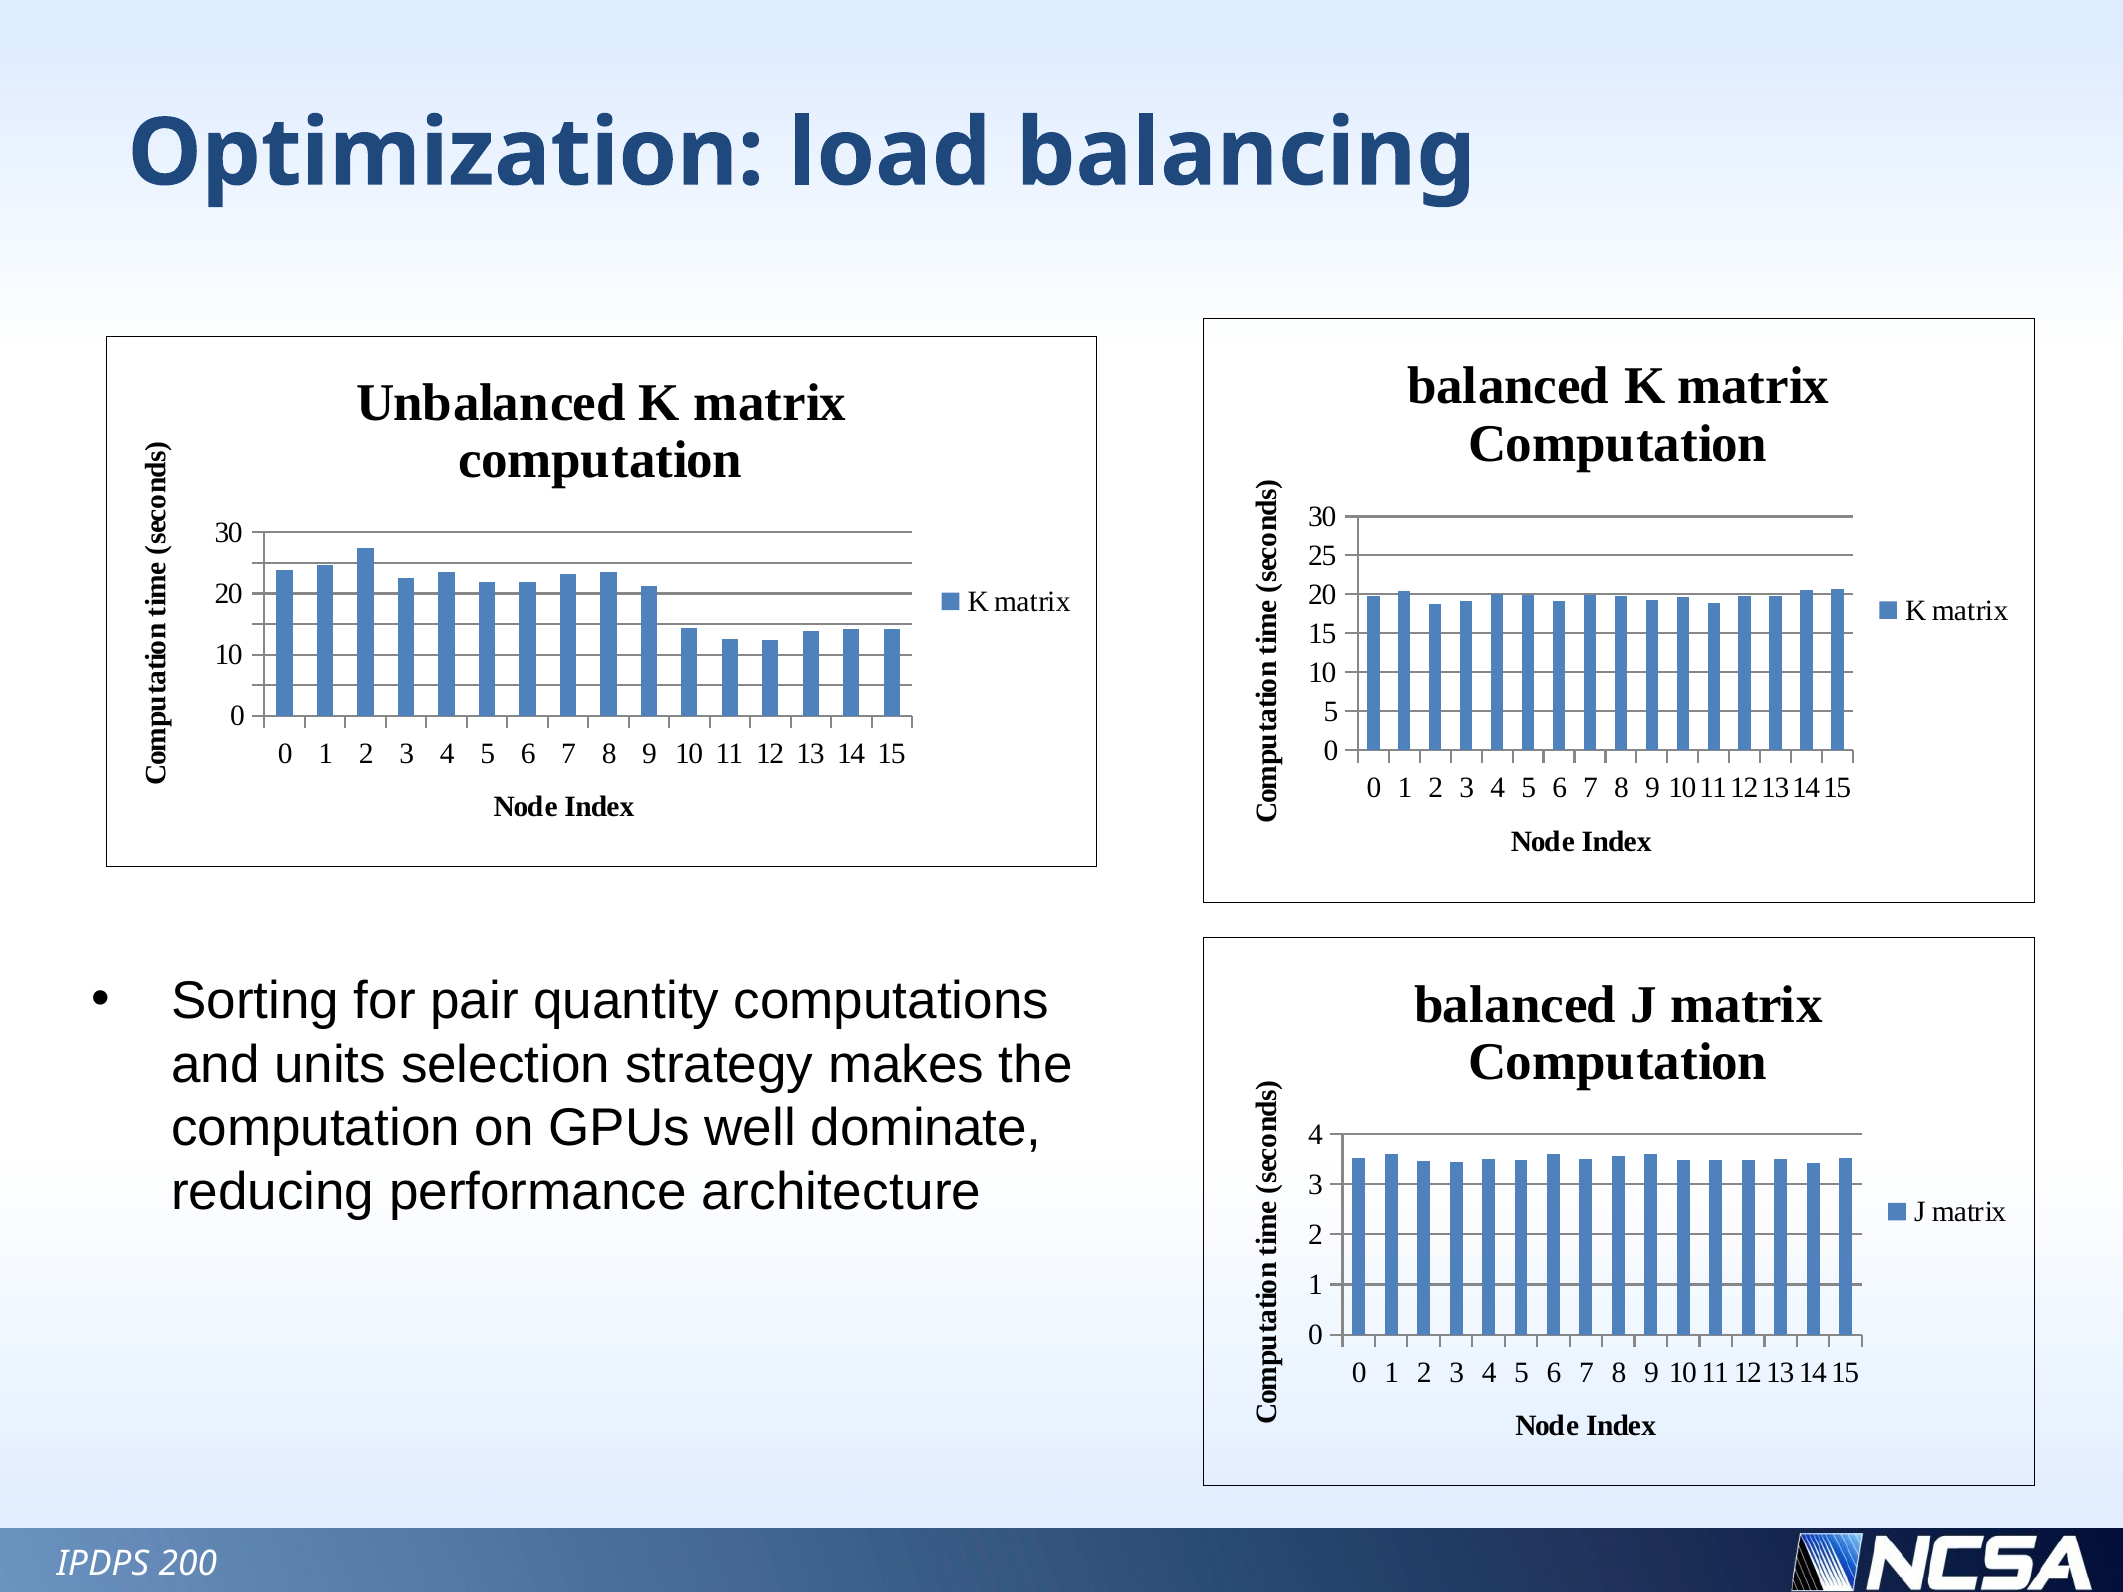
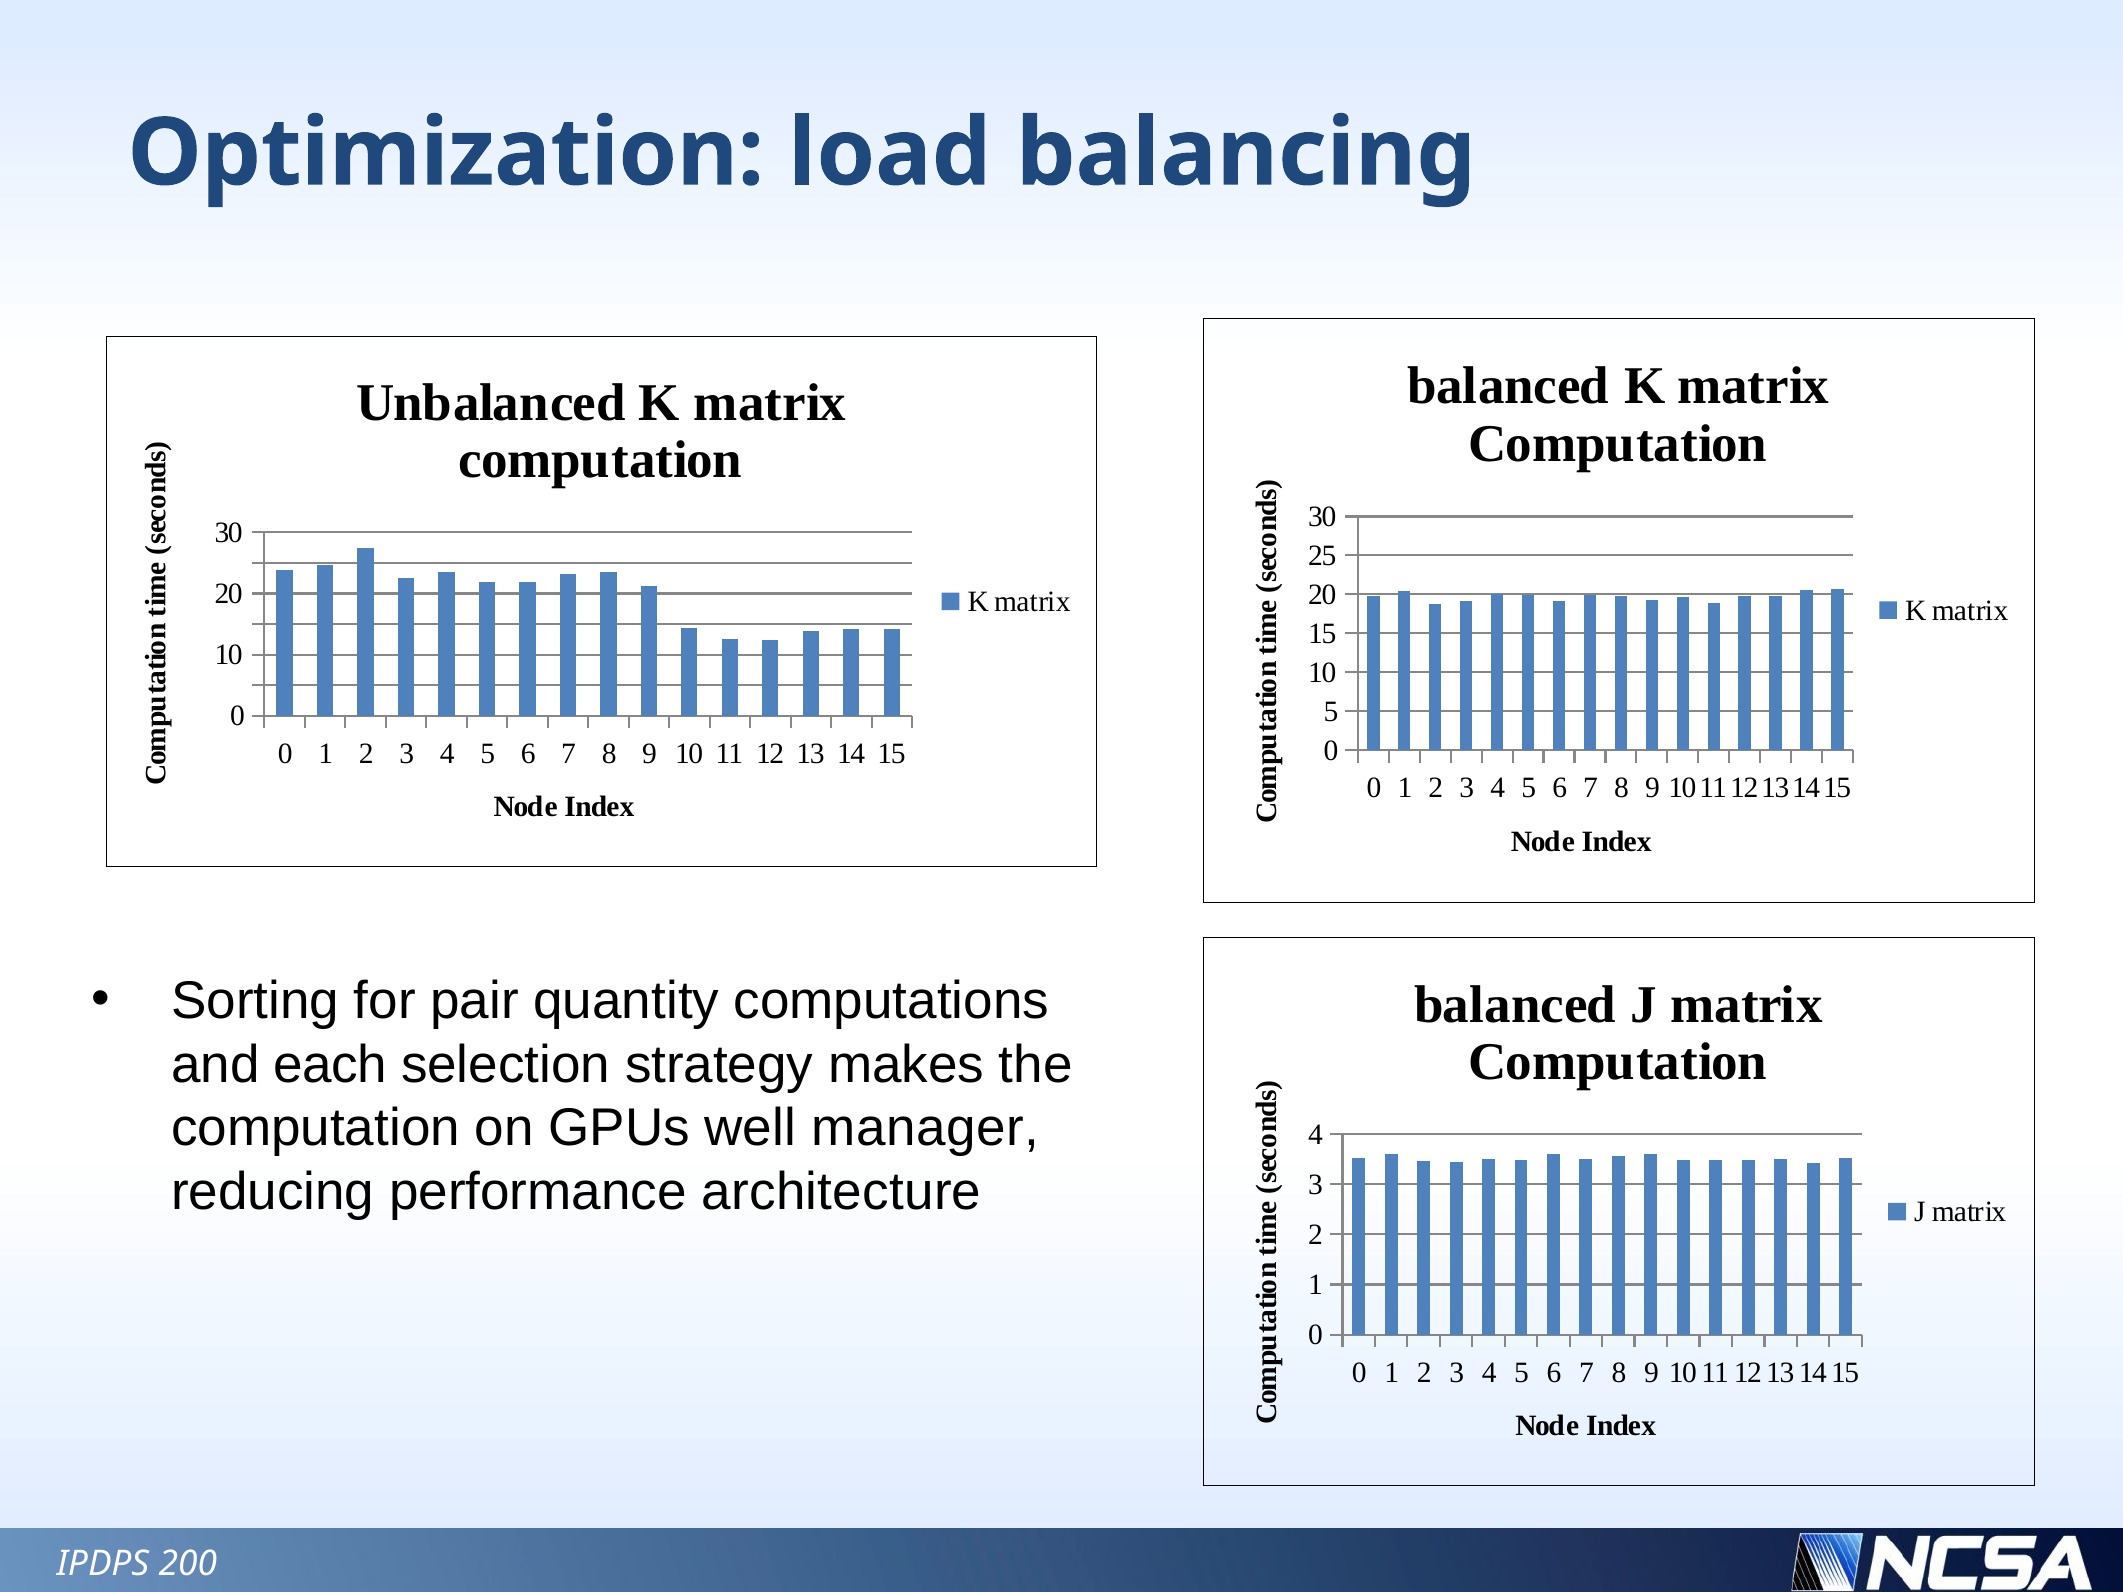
units: units -> each
dominate: dominate -> manager
